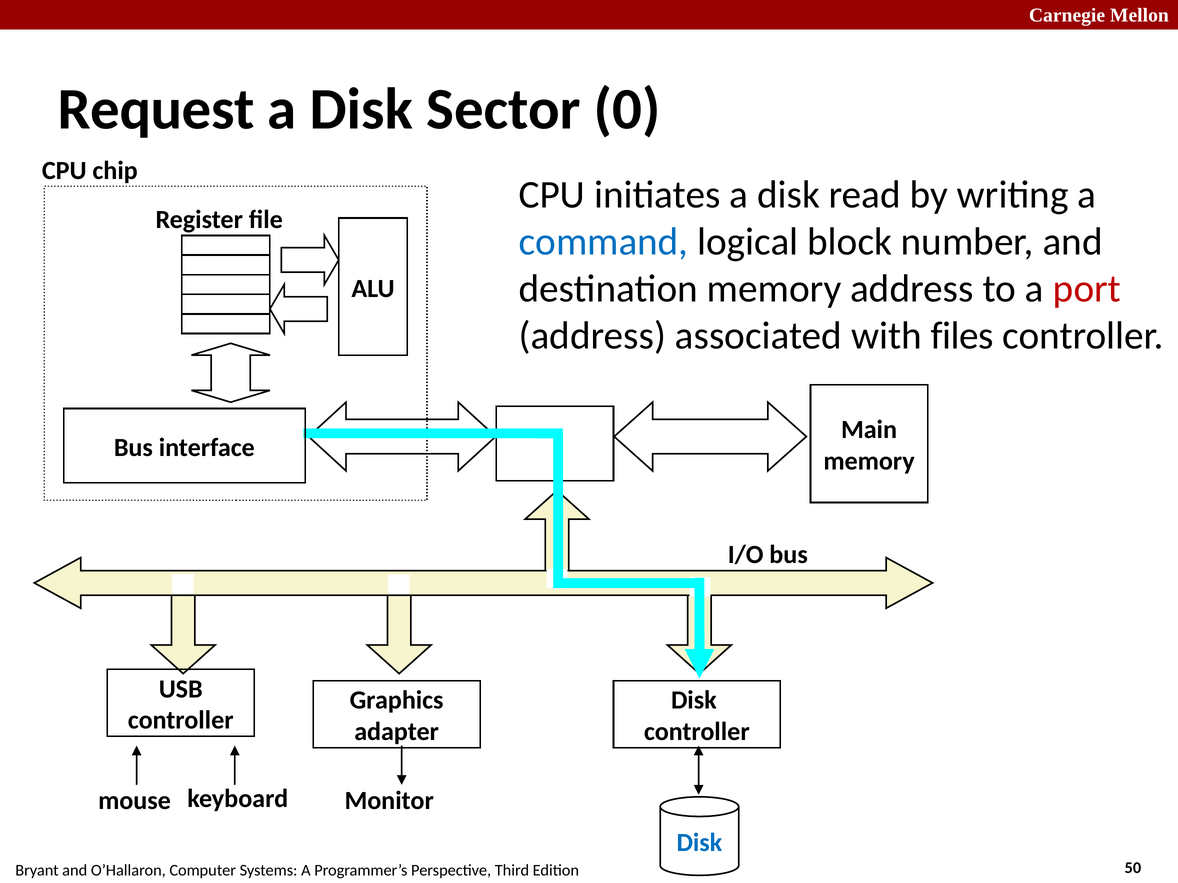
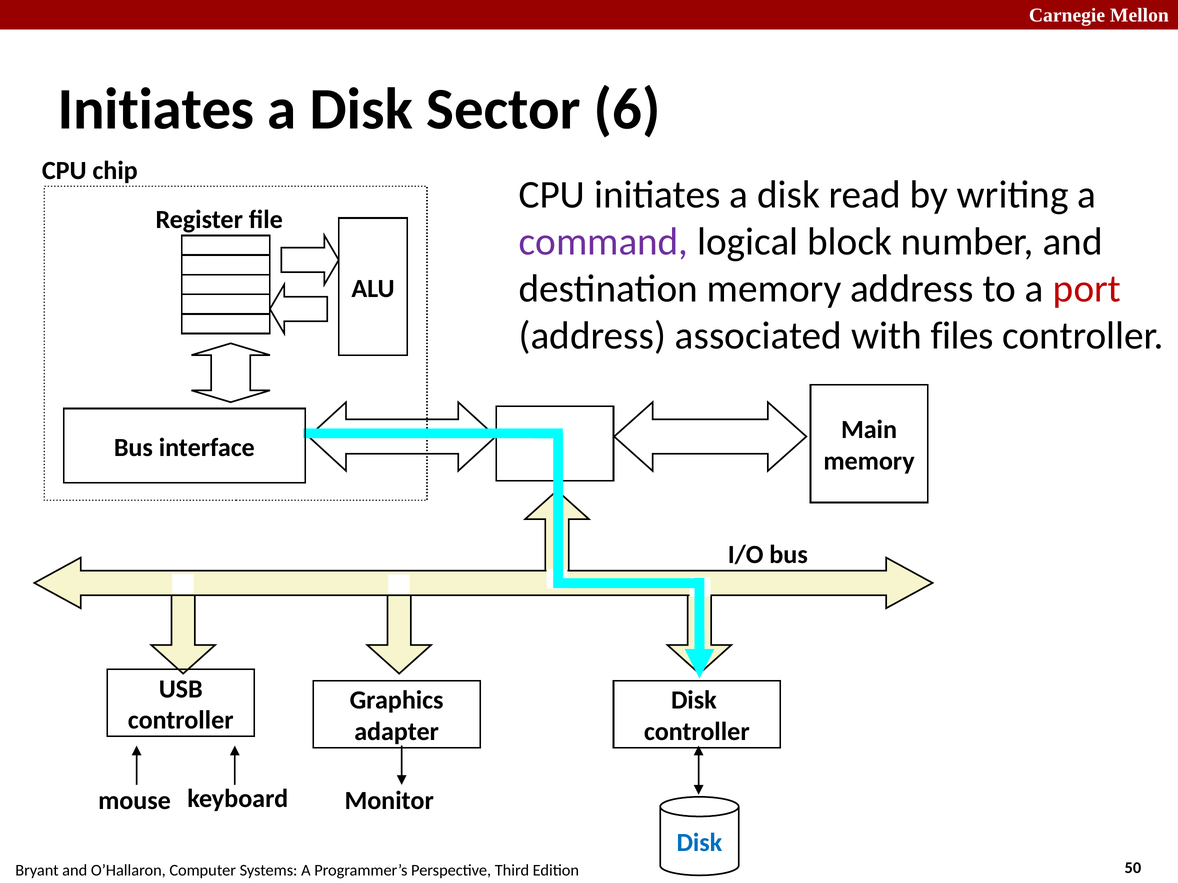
Request at (156, 109): Request -> Initiates
0: 0 -> 6
command colour: blue -> purple
